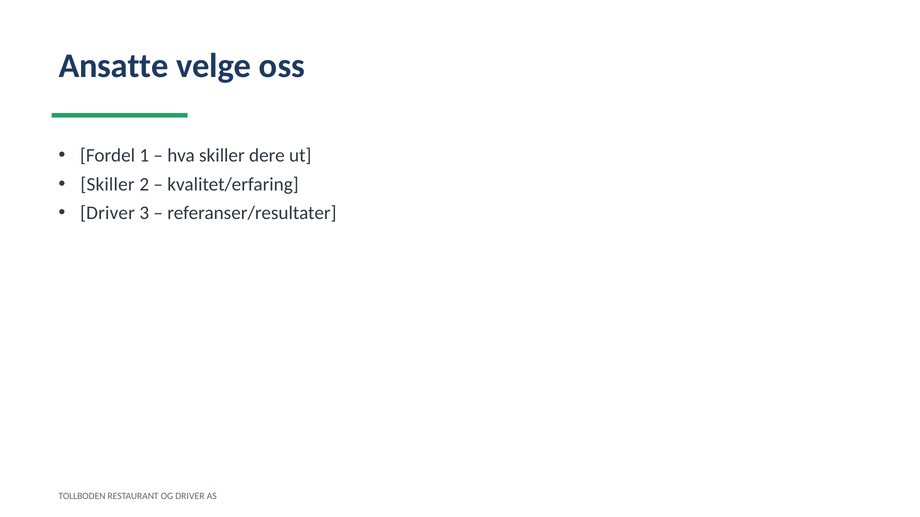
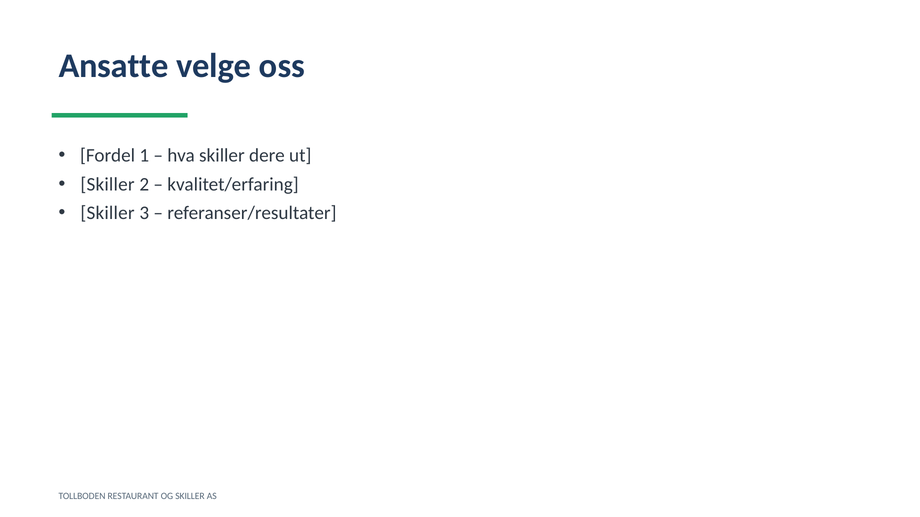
Driver at (108, 213): Driver -> Skiller
OG DRIVER: DRIVER -> SKILLER
